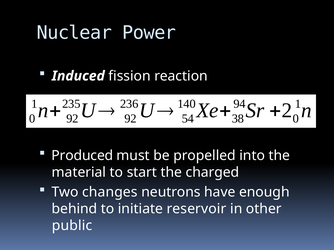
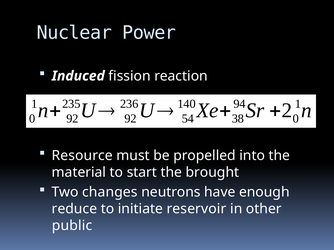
Produced: Produced -> Resource
charged: charged -> brought
behind: behind -> reduce
